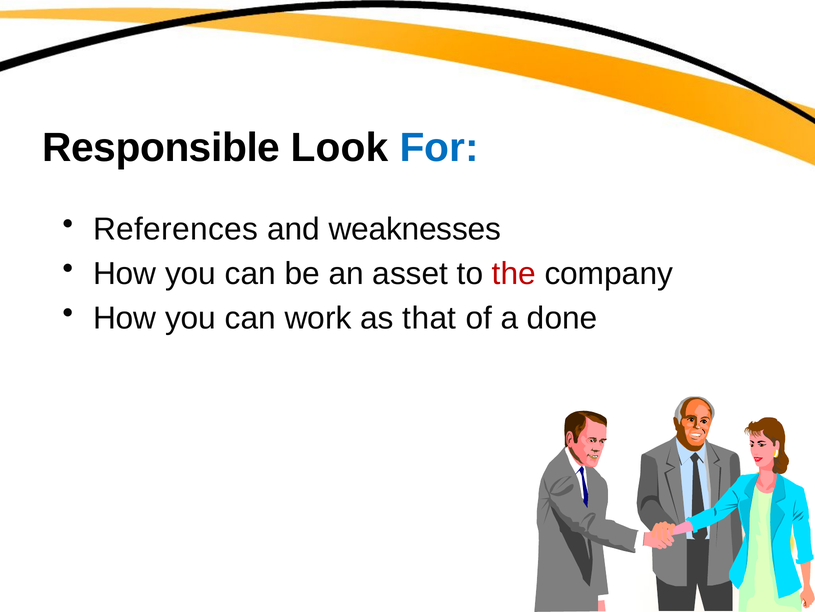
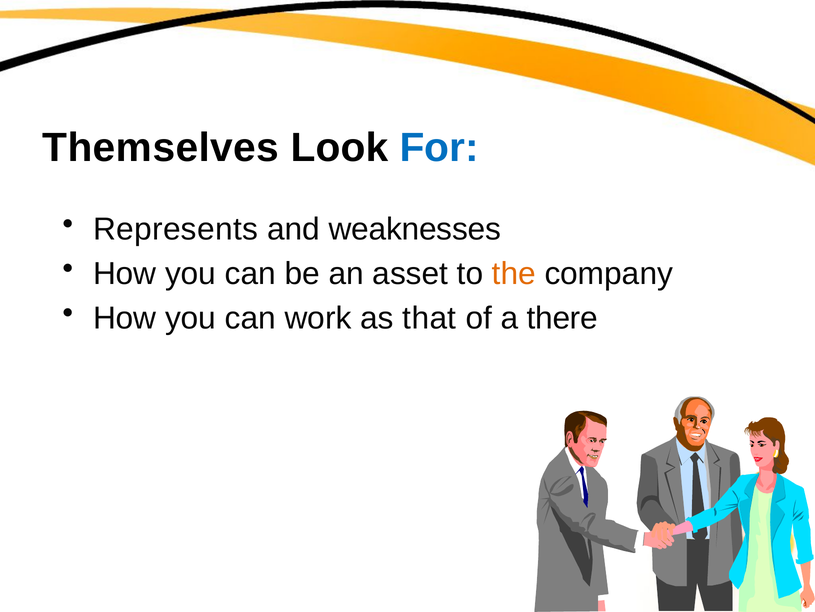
Responsible: Responsible -> Themselves
References: References -> Represents
the colour: red -> orange
done: done -> there
